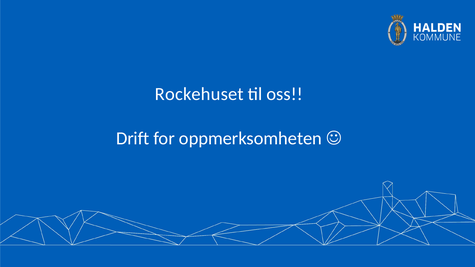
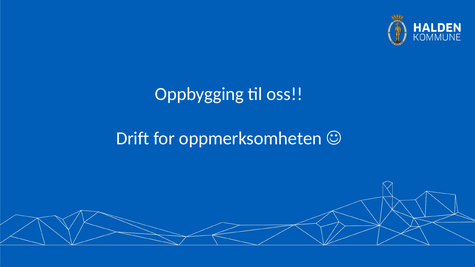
Rockehuset: Rockehuset -> Oppbygging
